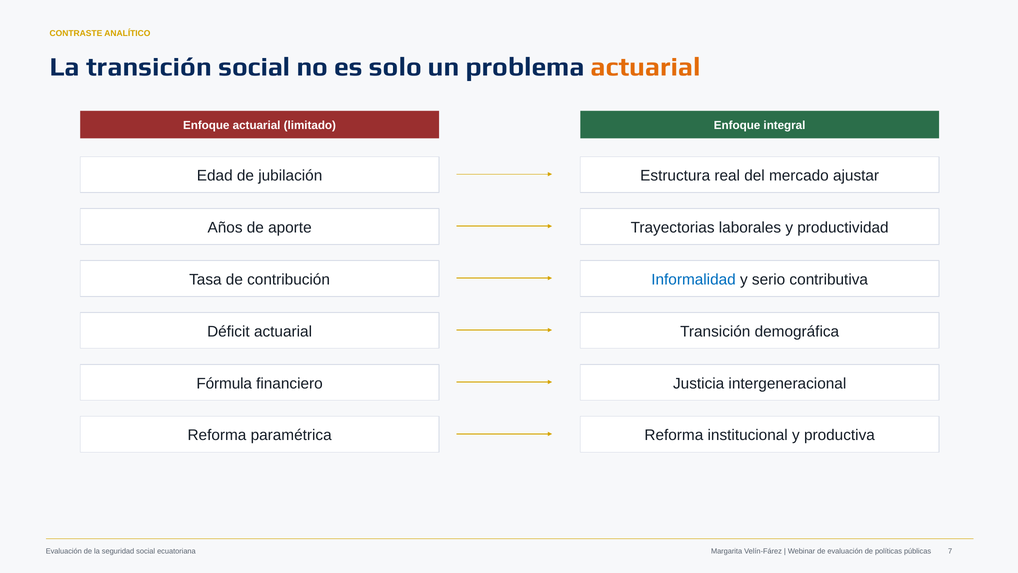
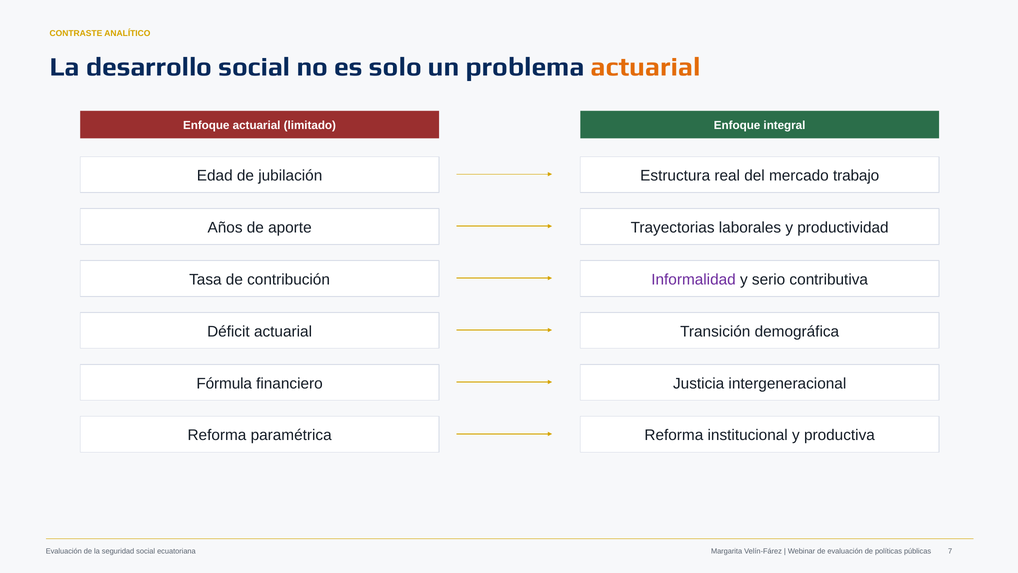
La transición: transición -> desarrollo
ajustar: ajustar -> trabajo
Informalidad colour: blue -> purple
